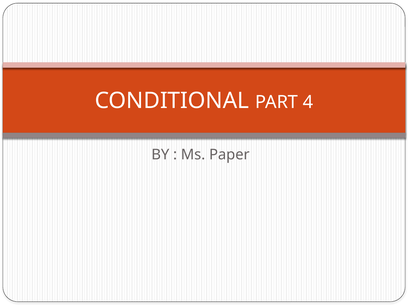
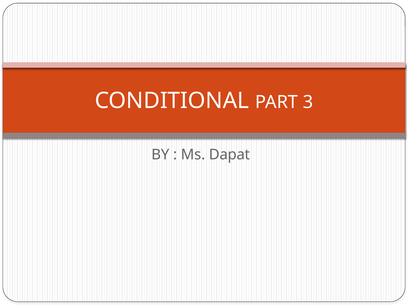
4: 4 -> 3
Paper: Paper -> Dapat
